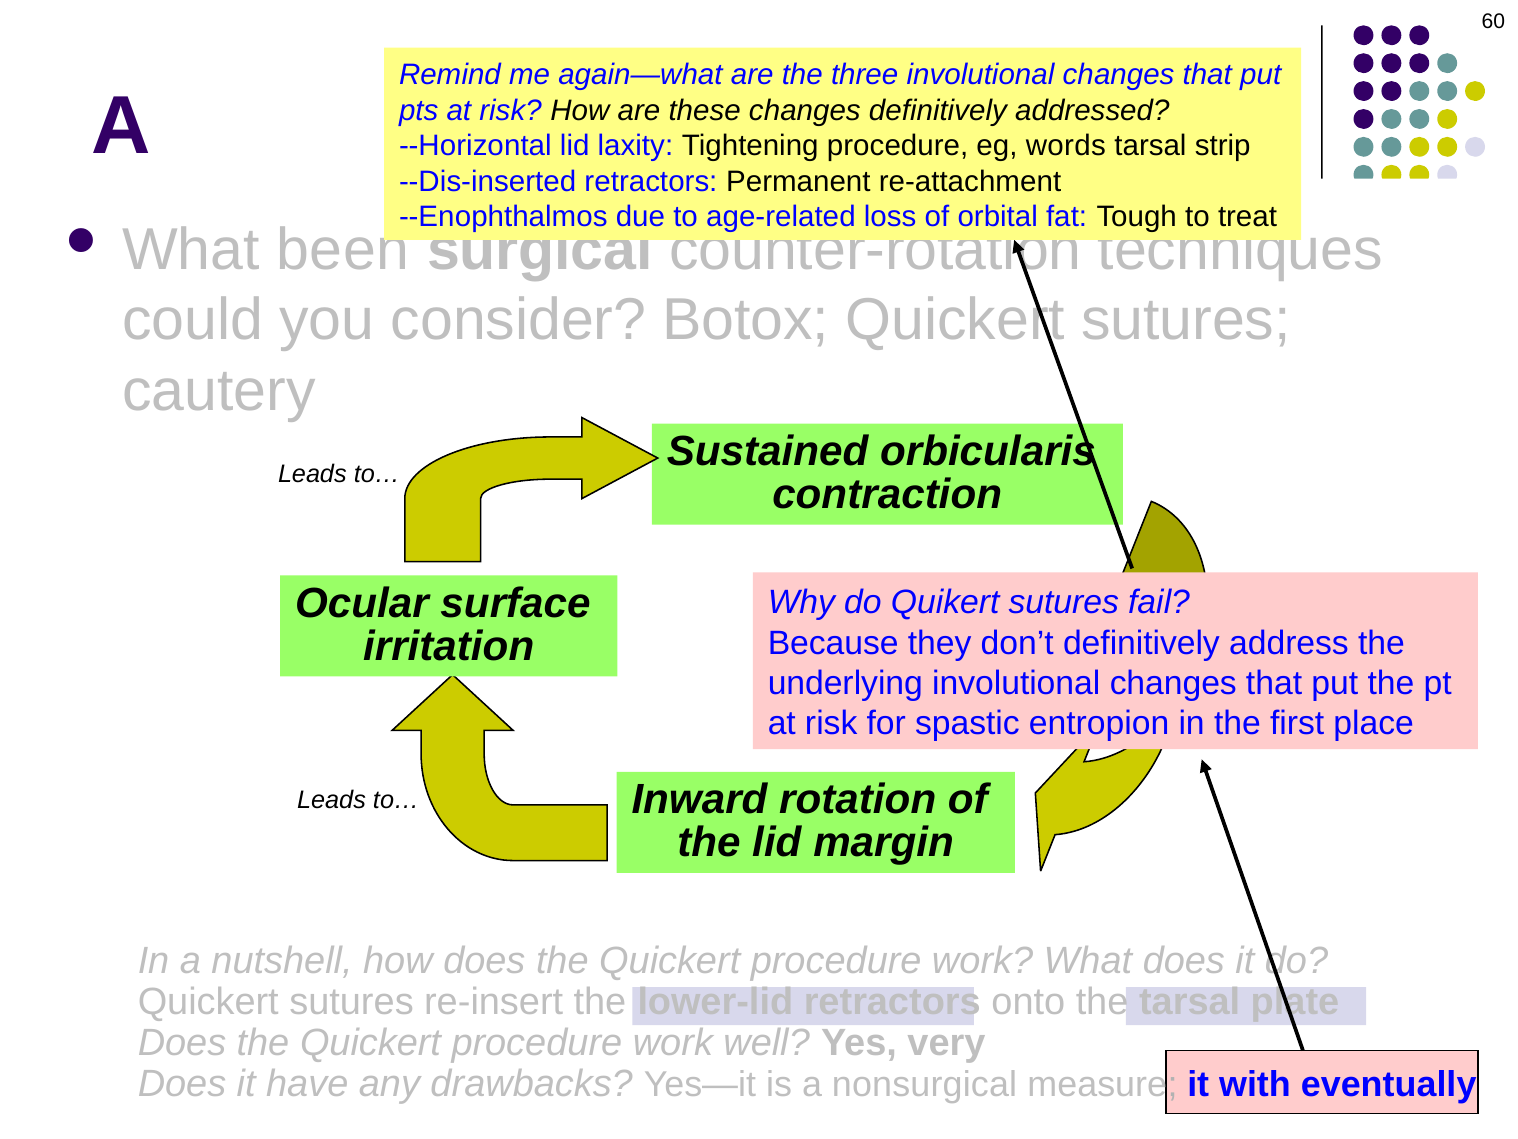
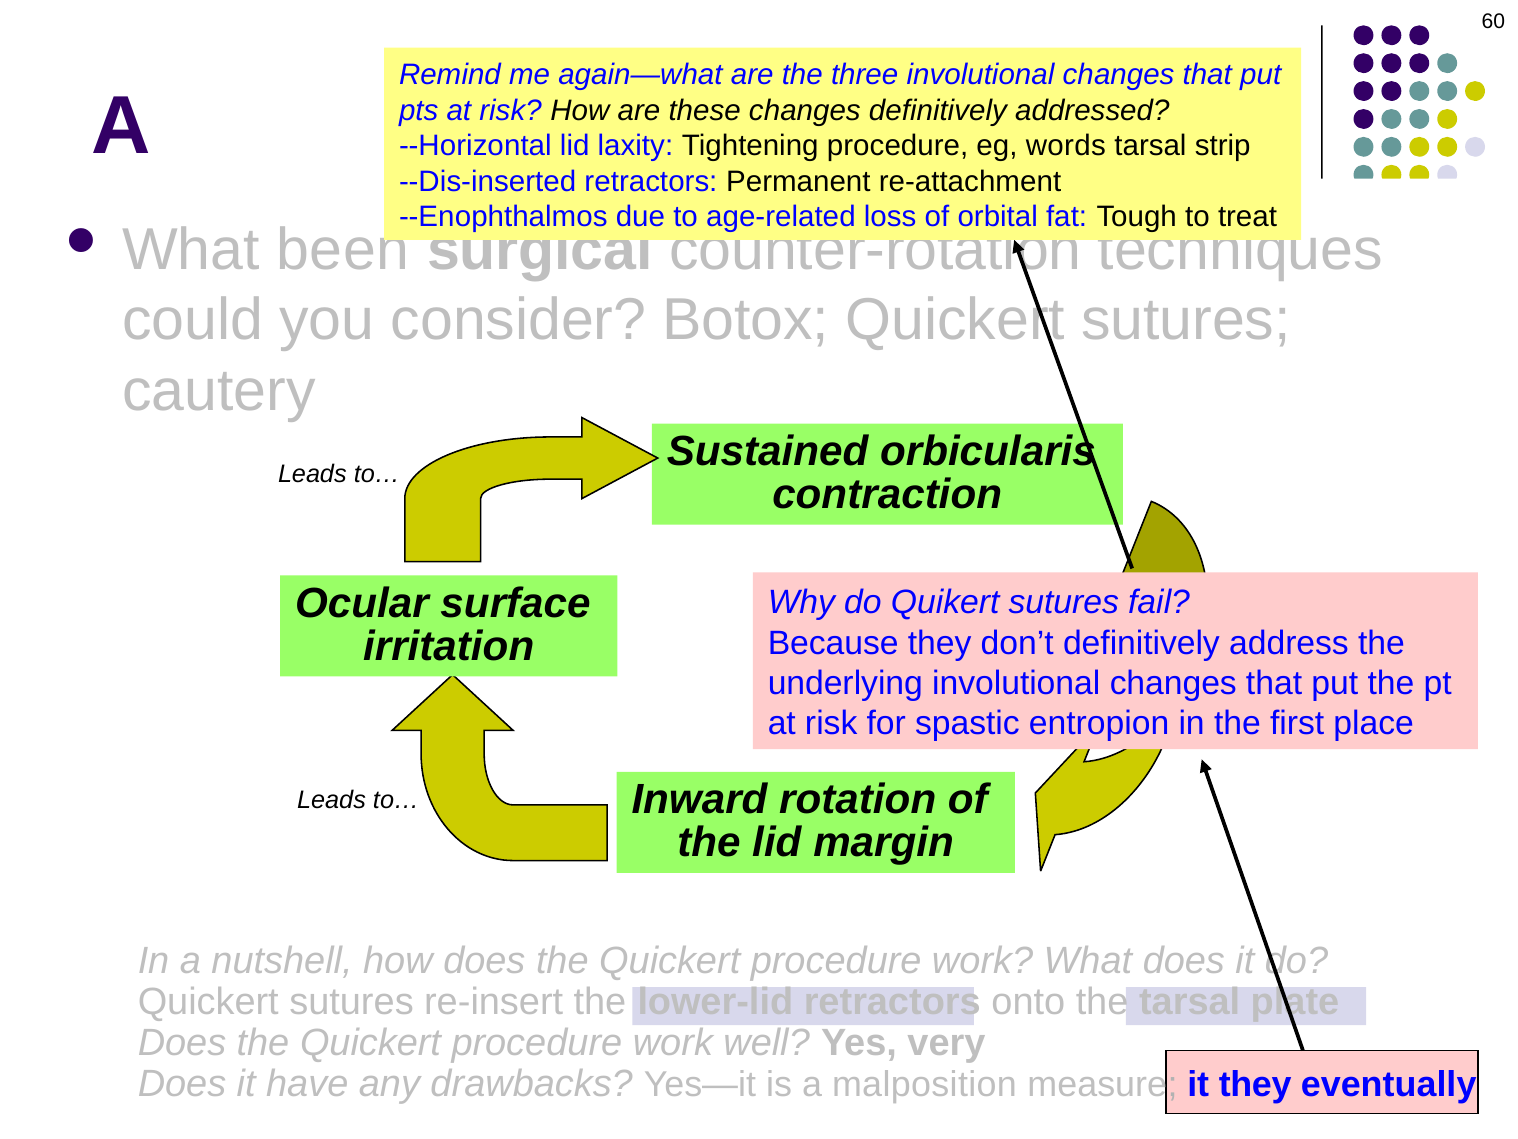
nonsurgical: nonsurgical -> malposition
it with: with -> they
